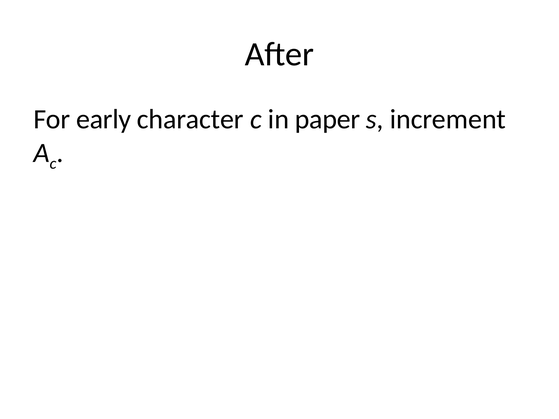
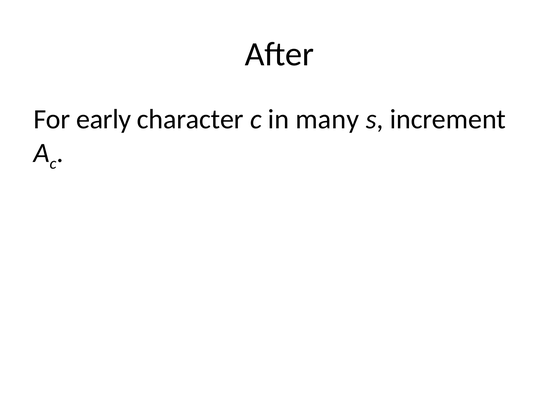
paper: paper -> many
